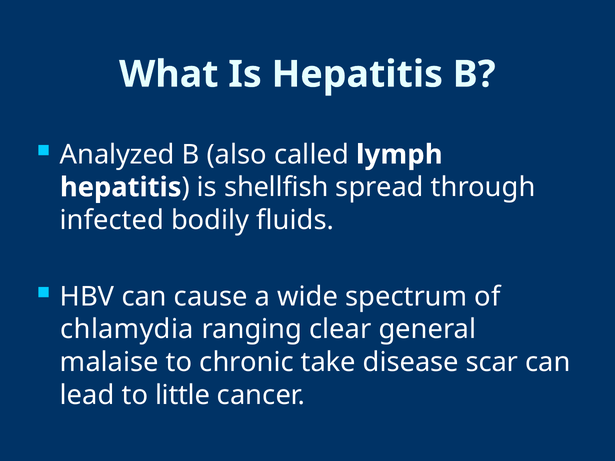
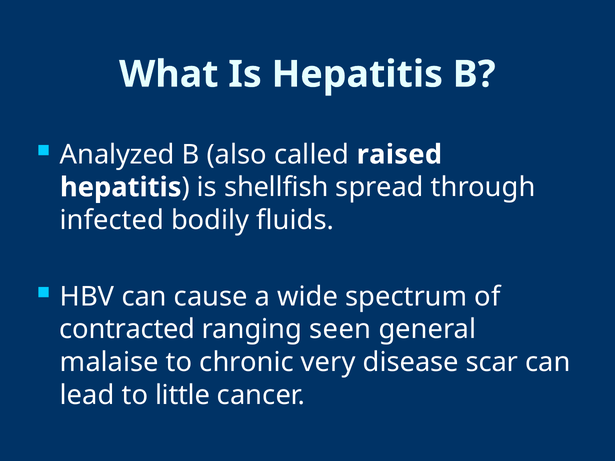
lymph: lymph -> raised
chlamydia: chlamydia -> contracted
clear: clear -> seen
take: take -> very
